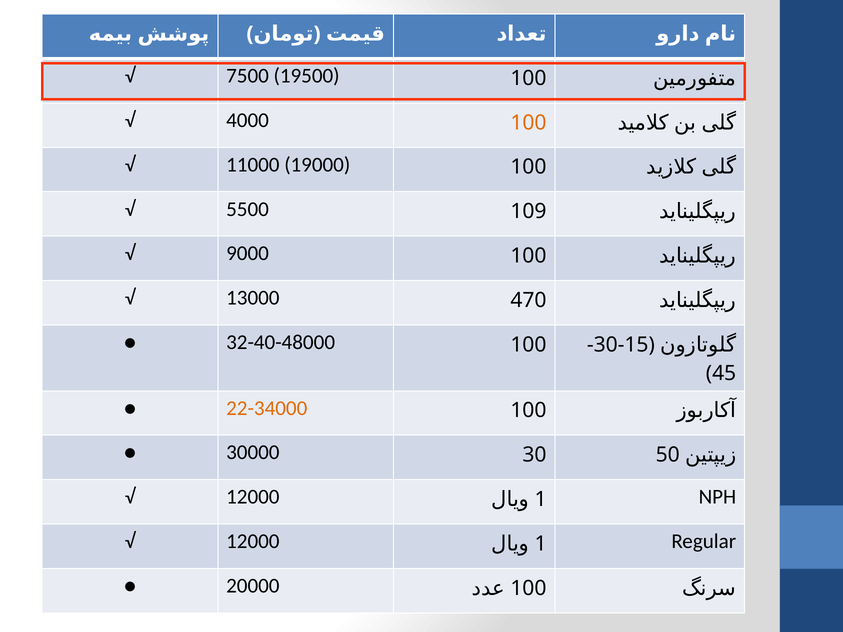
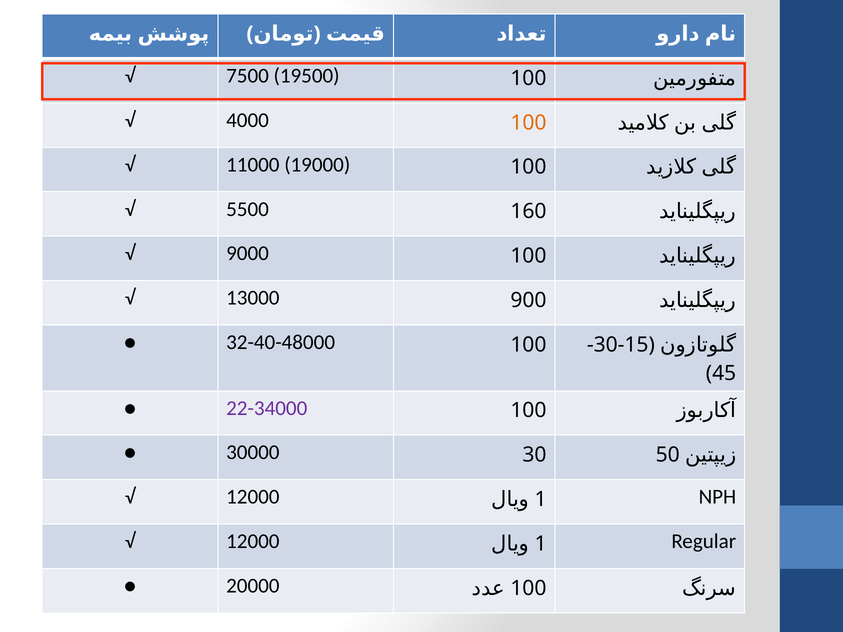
109: 109 -> 160
470: 470 -> 900
22-34000 colour: orange -> purple
